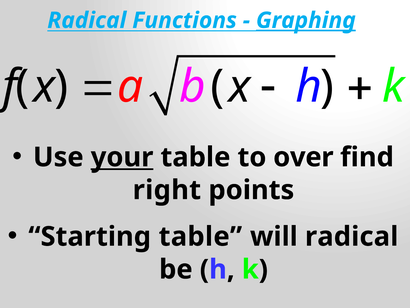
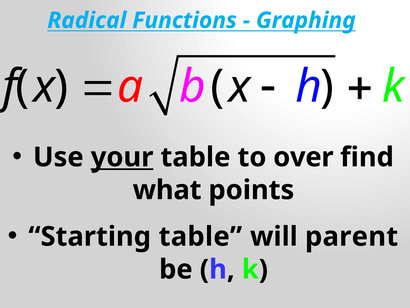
Graphing underline: present -> none
right: right -> what
will radical: radical -> parent
